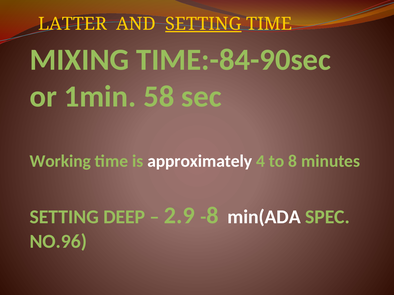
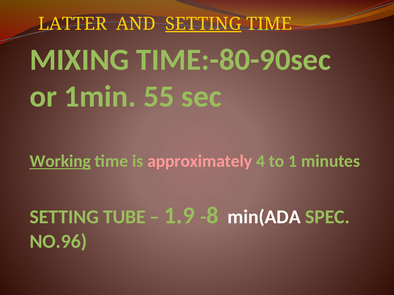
TIME:-84-90sec: TIME:-84-90sec -> TIME:-80-90sec
58: 58 -> 55
Working underline: none -> present
approximately colour: white -> pink
to 8: 8 -> 1
DEEP: DEEP -> TUBE
2.9: 2.9 -> 1.9
